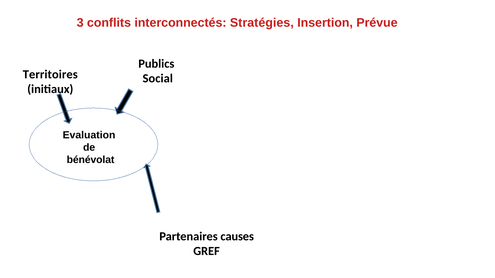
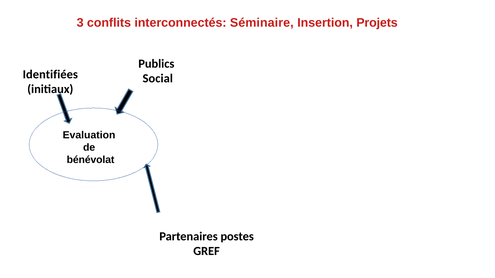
Stratégies: Stratégies -> Séminaire
Prévue: Prévue -> Projets
Territoires: Territoires -> Identifiées
causes: causes -> postes
